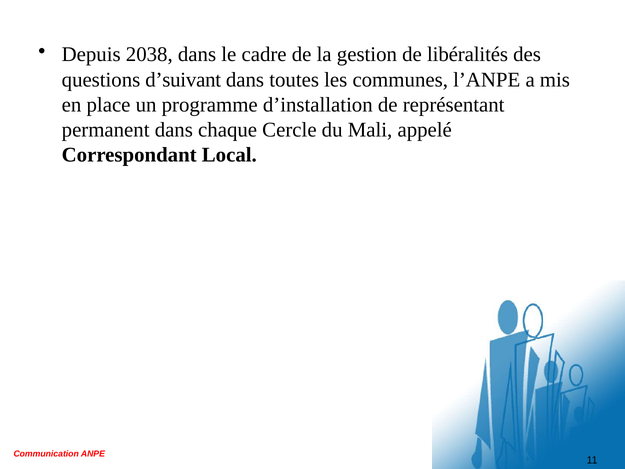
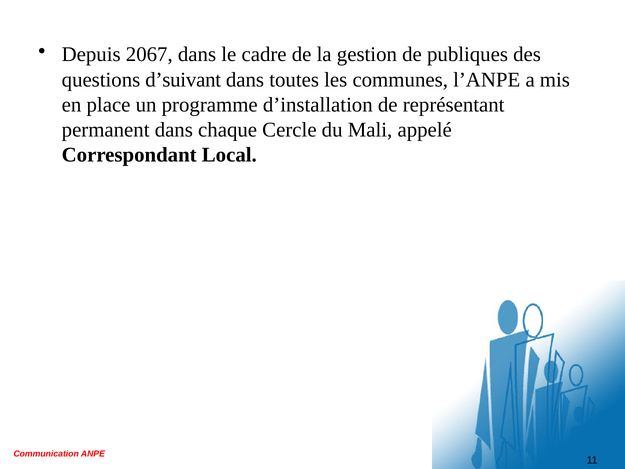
2038: 2038 -> 2067
libéralités: libéralités -> publiques
